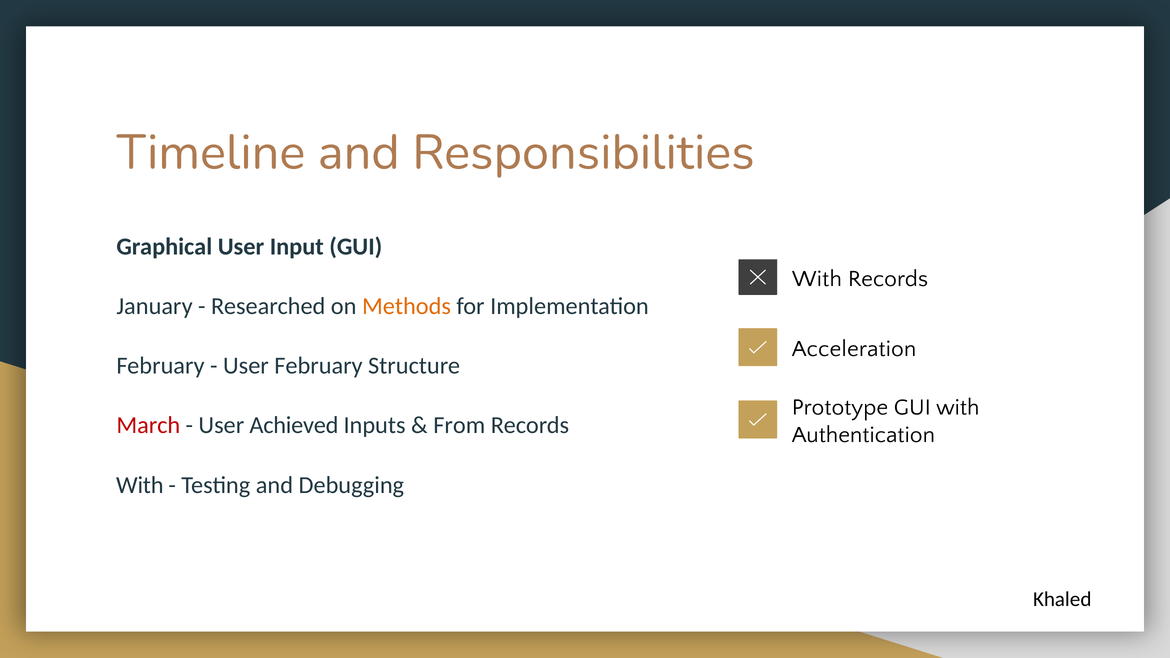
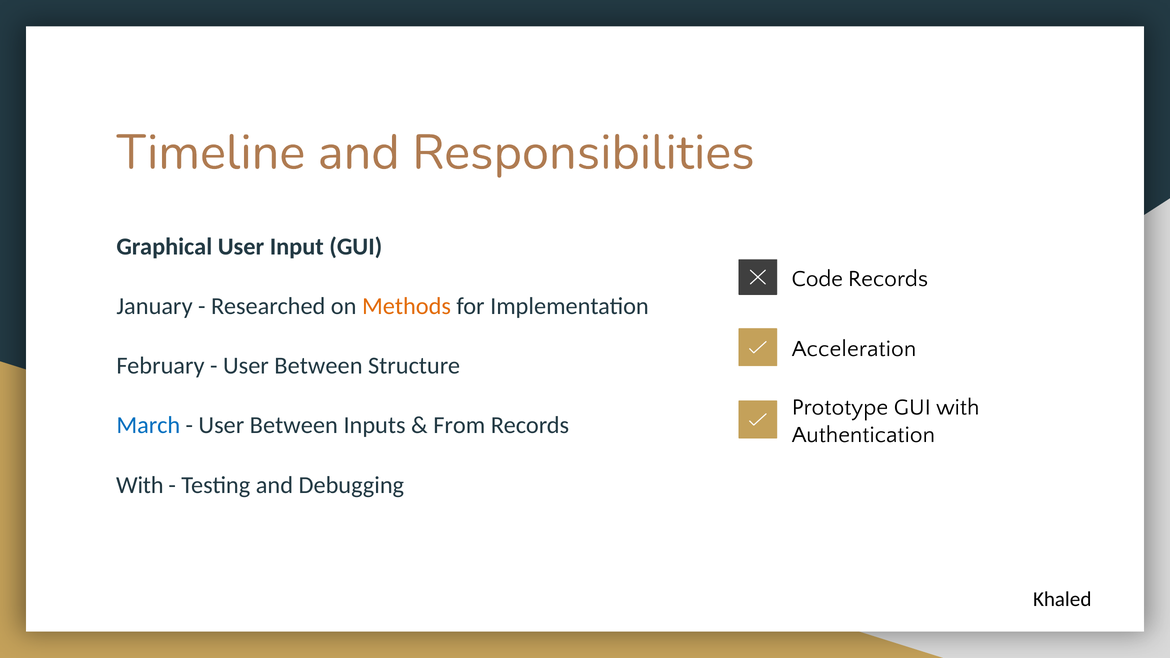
With at (817, 279): With -> Code
February at (318, 366): February -> Between
March colour: red -> blue
Achieved at (294, 426): Achieved -> Between
